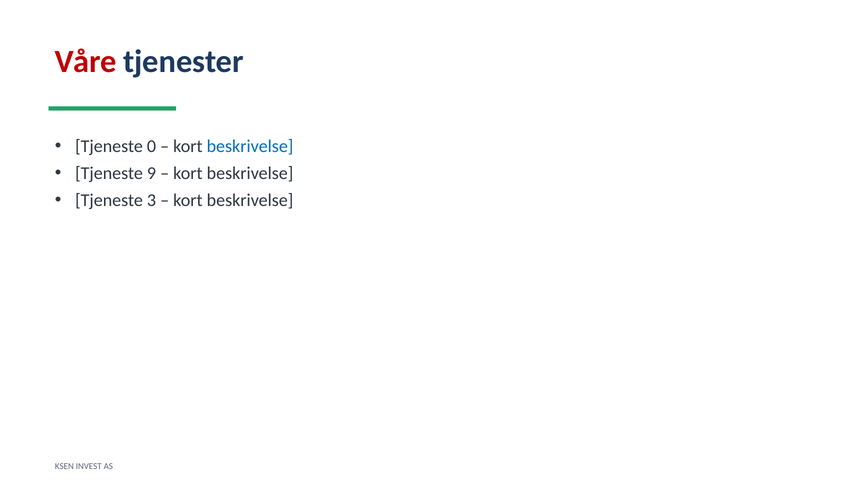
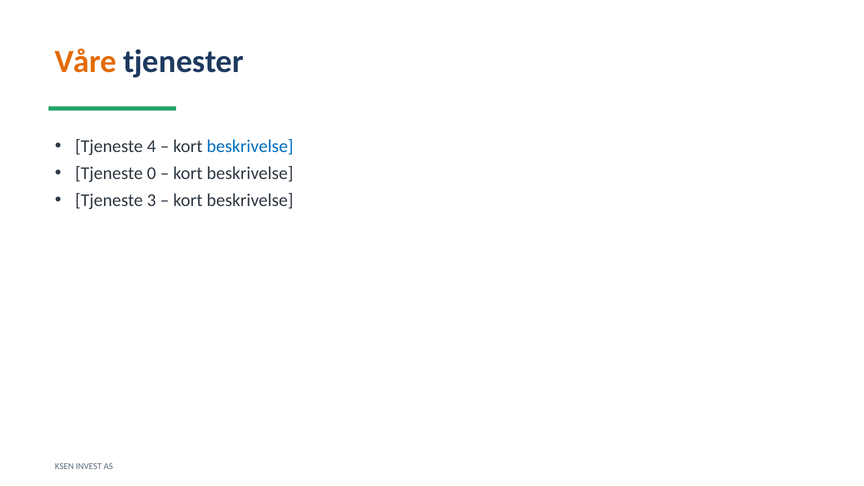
Våre colour: red -> orange
0: 0 -> 4
9: 9 -> 0
